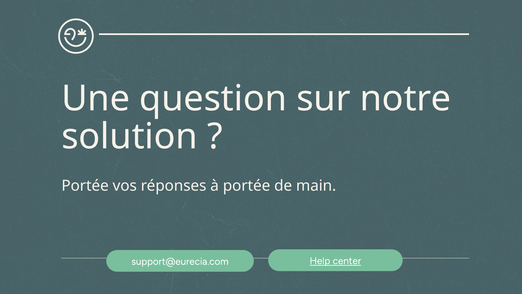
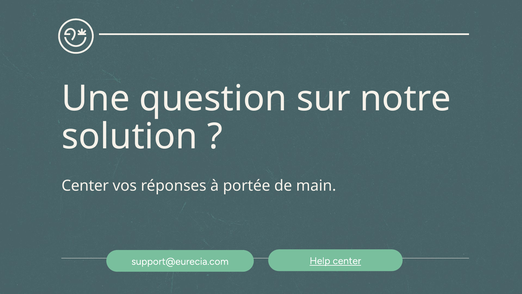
Portée at (85, 185): Portée -> Center
